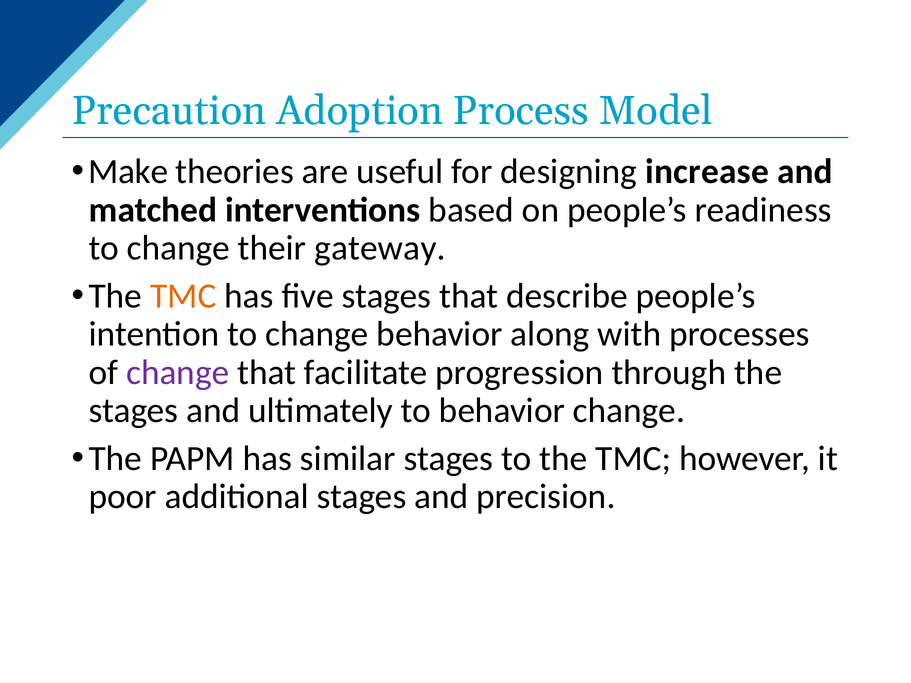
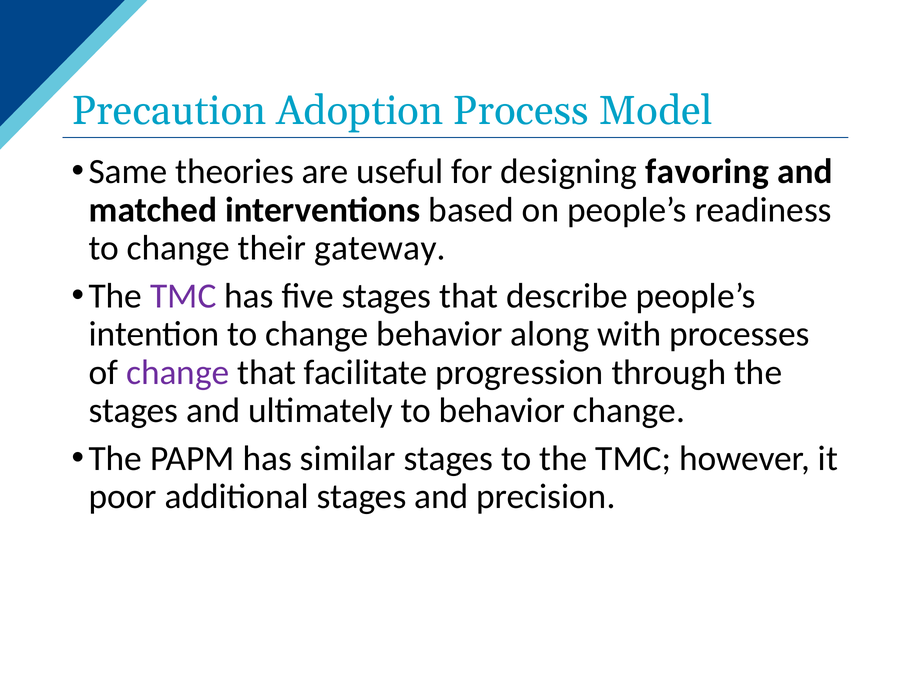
Make: Make -> Same
increase: increase -> favoring
TMC at (183, 296) colour: orange -> purple
